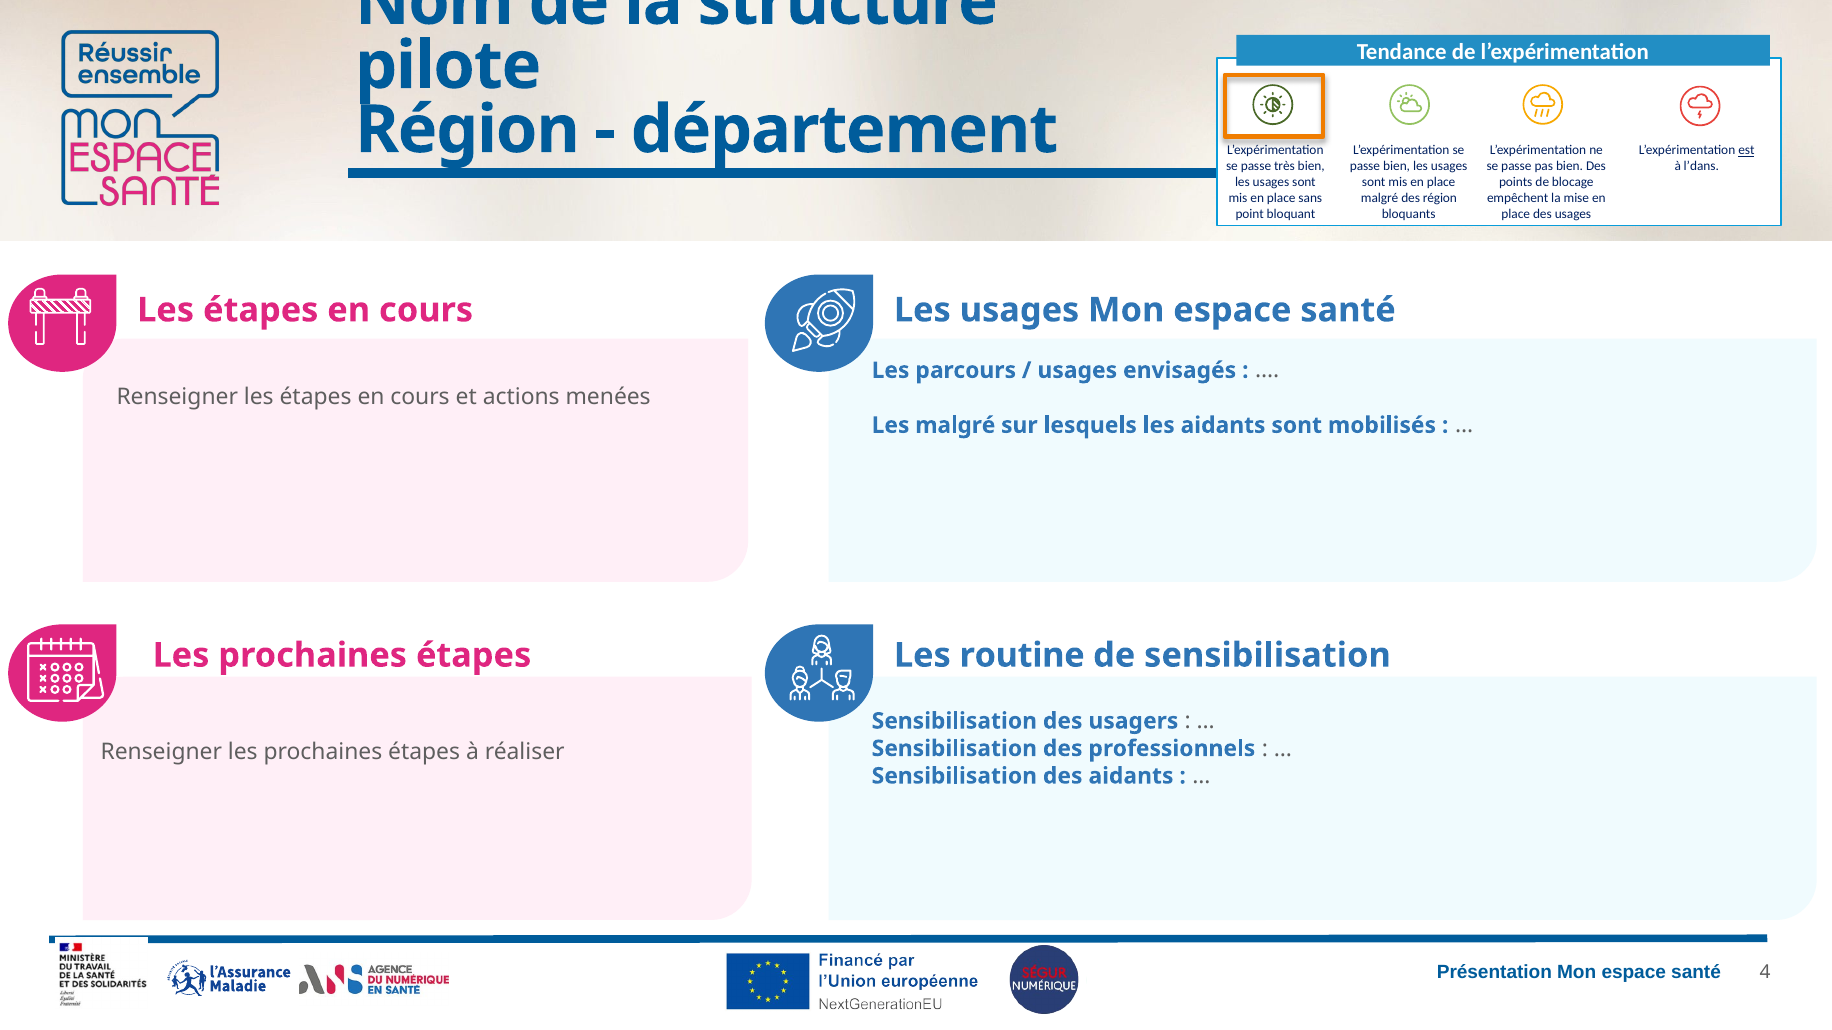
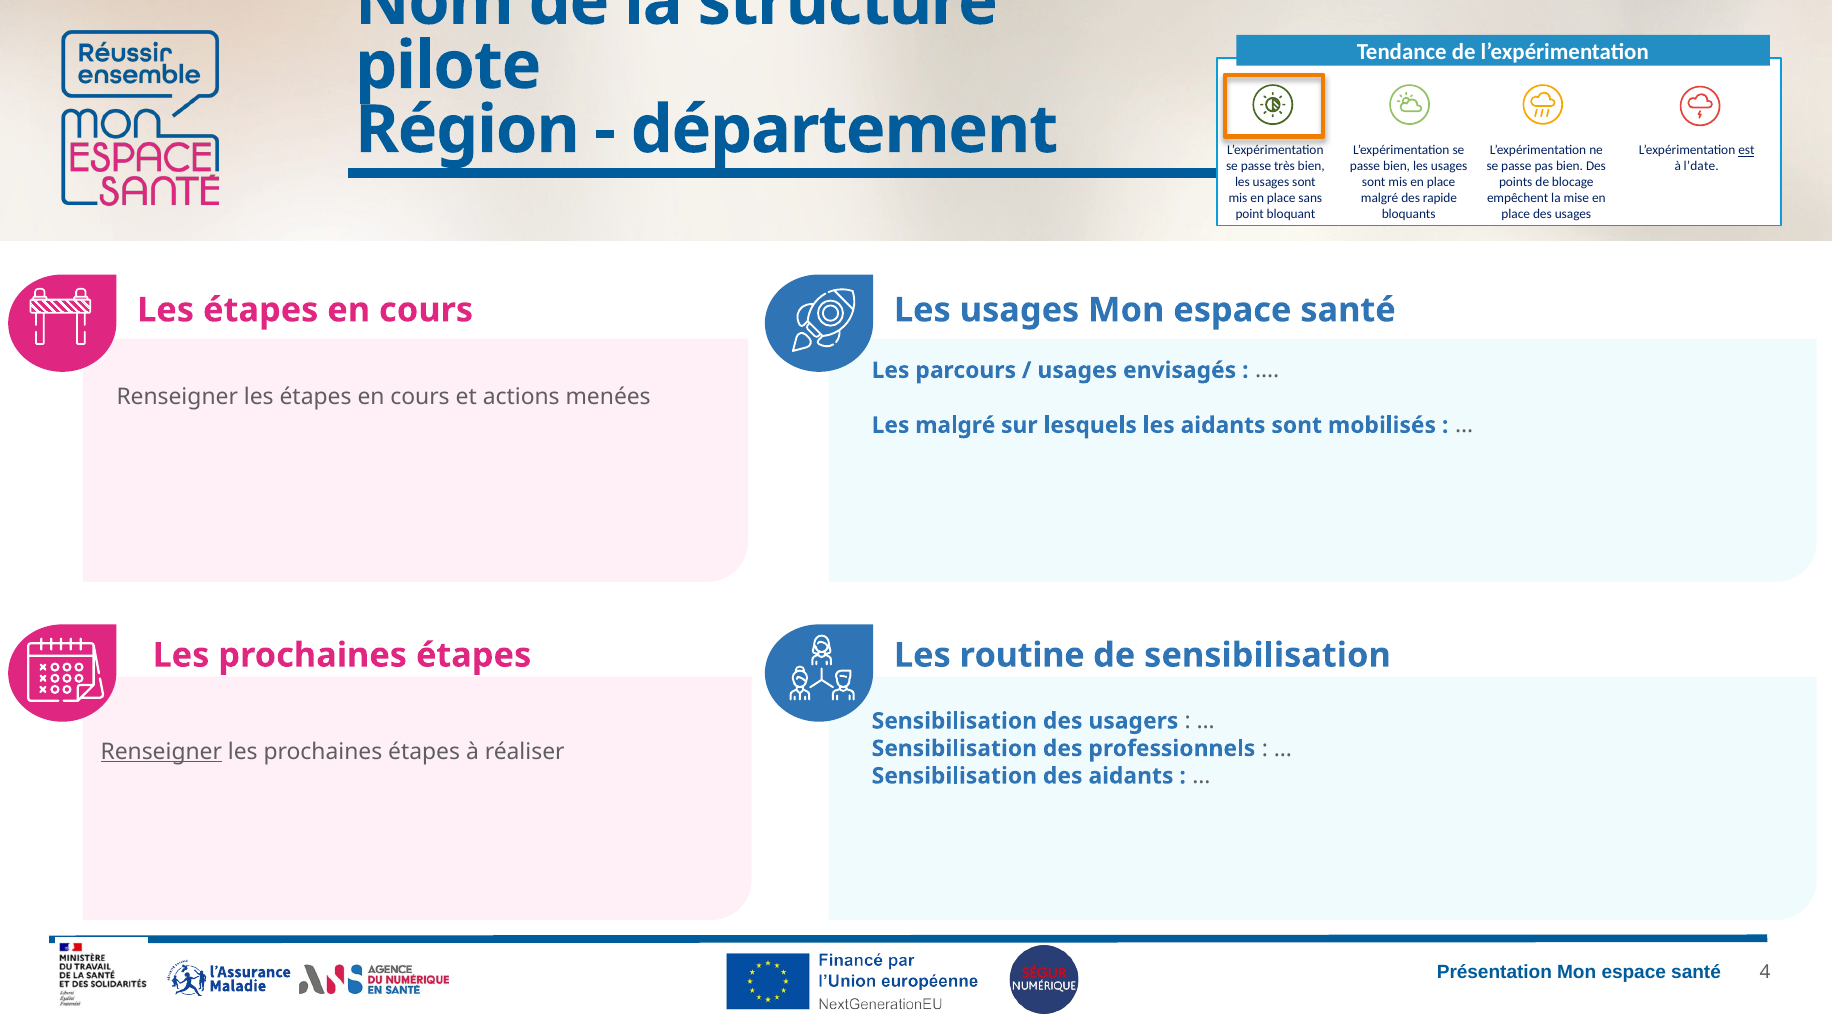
l’dans: l’dans -> l’date
des région: région -> rapide
Renseigner at (161, 752) underline: none -> present
